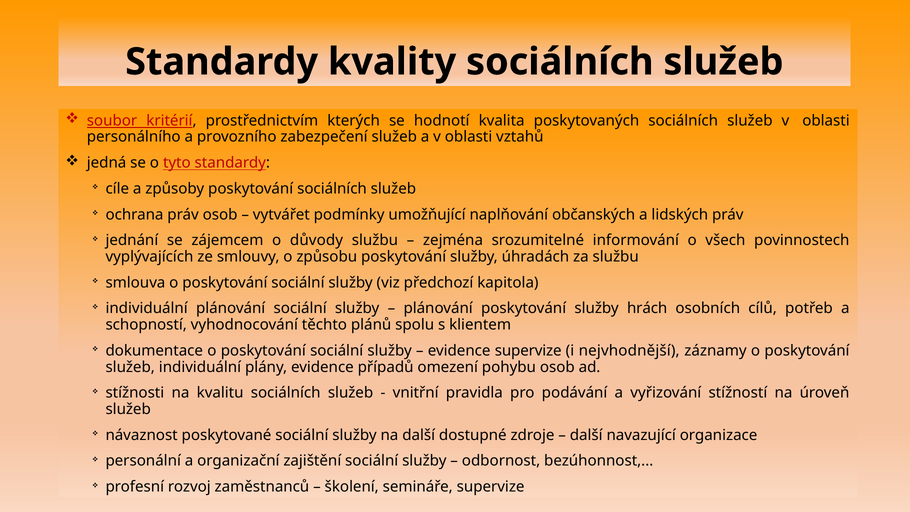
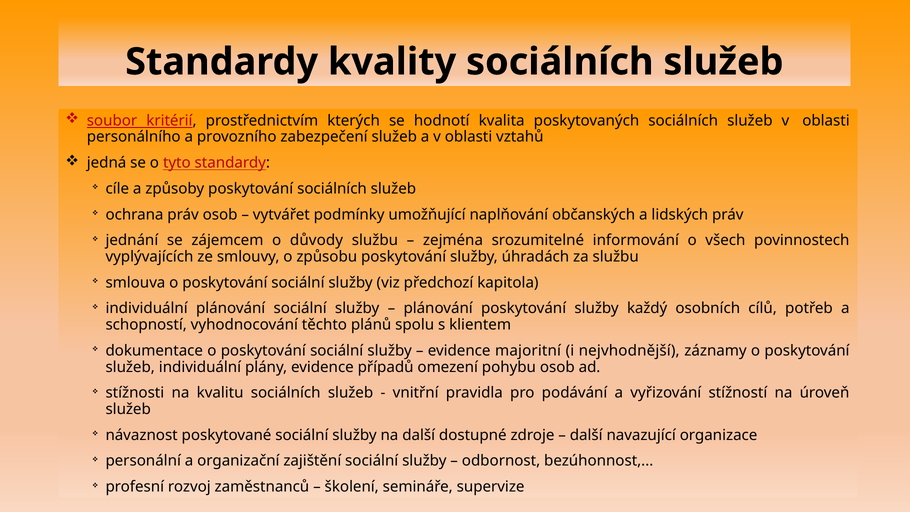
hrách: hrách -> každý
evidence supervize: supervize -> majoritní
